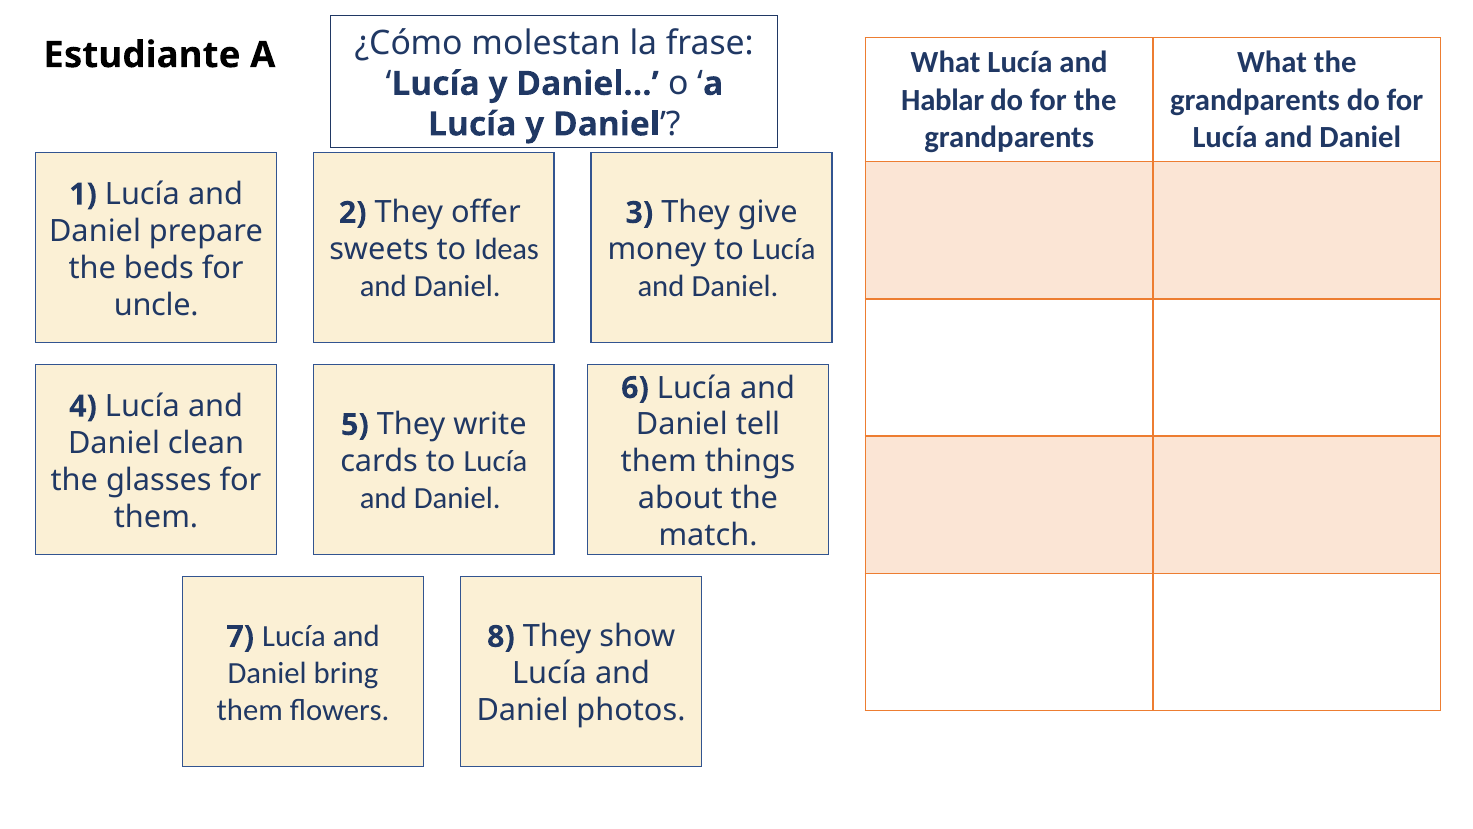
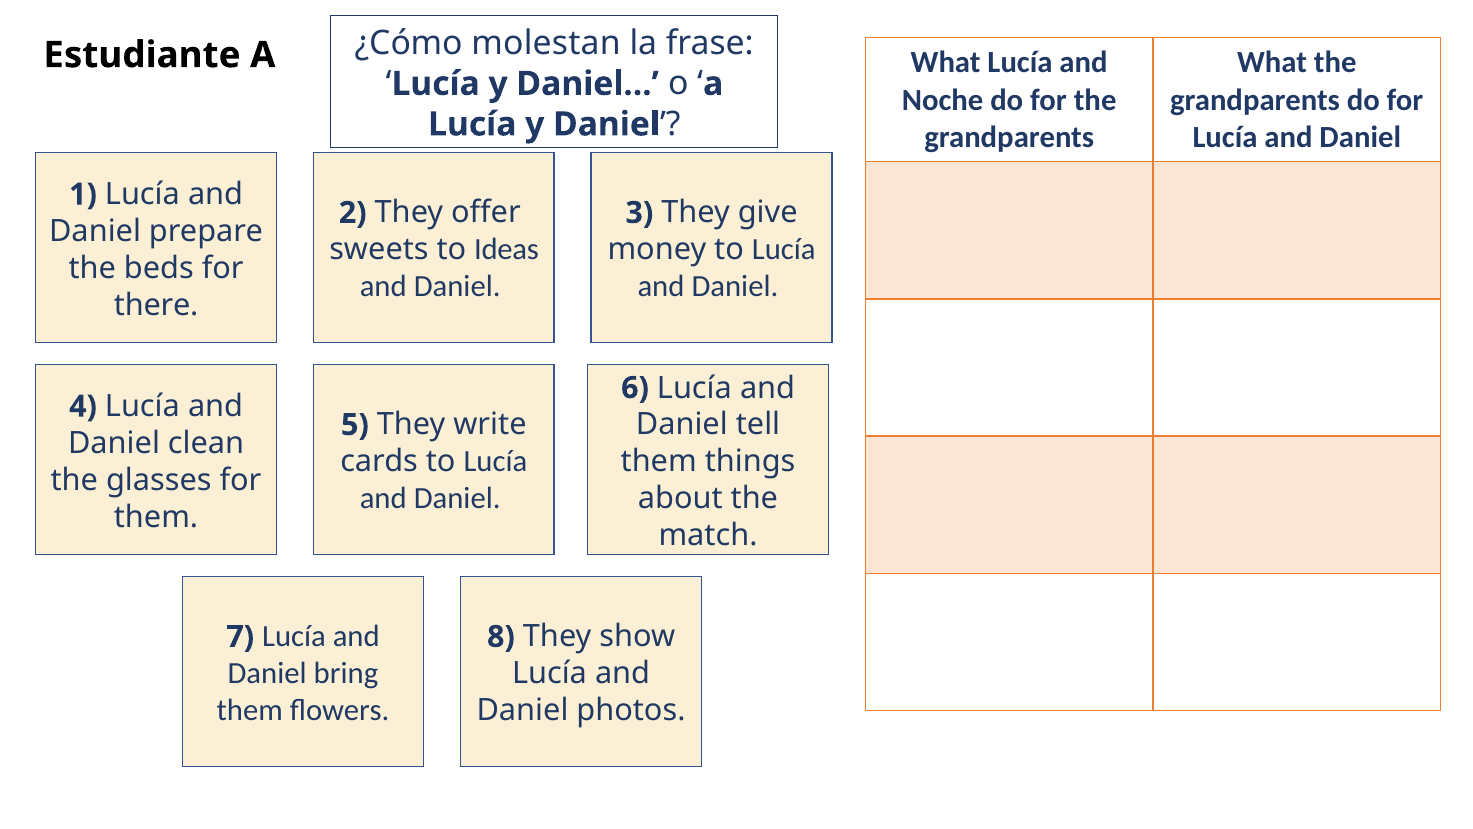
Hablar: Hablar -> Noche
uncle: uncle -> there
